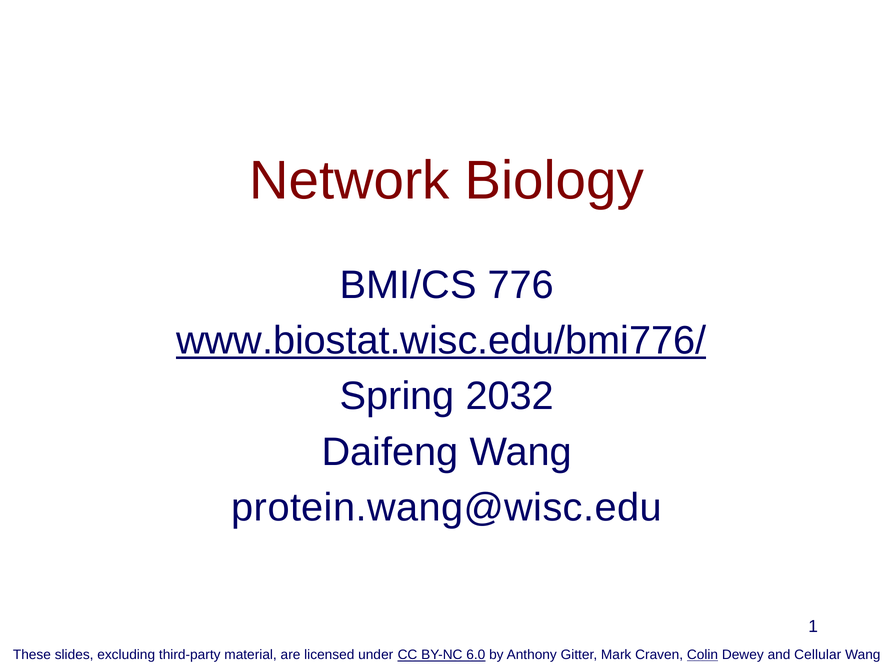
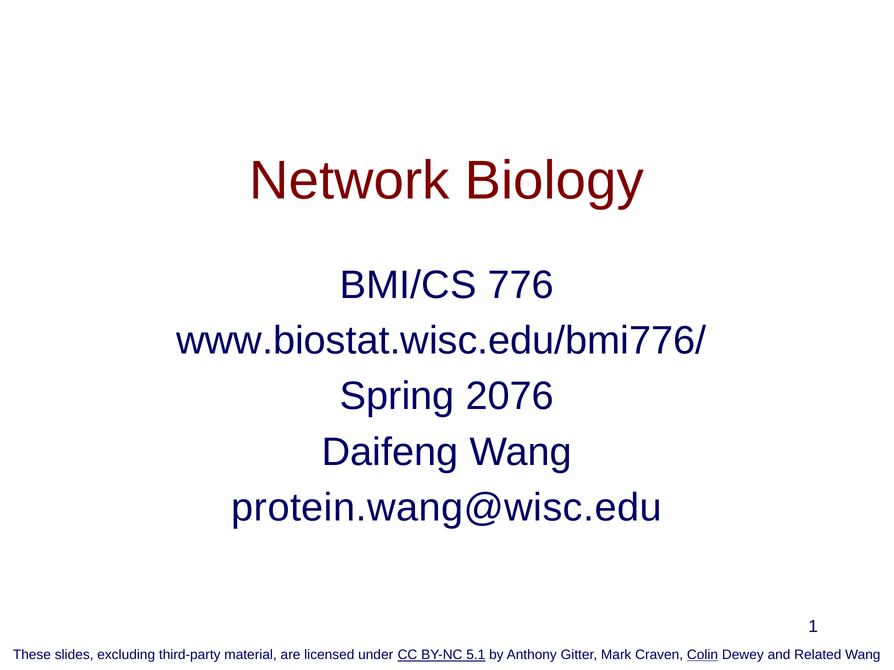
www.biostat.wisc.edu/bmi776/ underline: present -> none
2032: 2032 -> 2076
6.0: 6.0 -> 5.1
Cellular: Cellular -> Related
